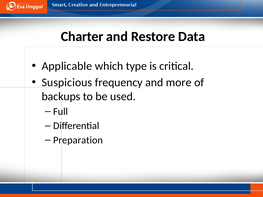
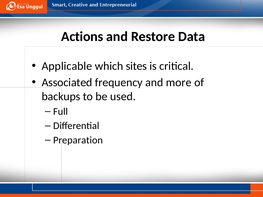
Charter: Charter -> Actions
type: type -> sites
Suspicious: Suspicious -> Associated
